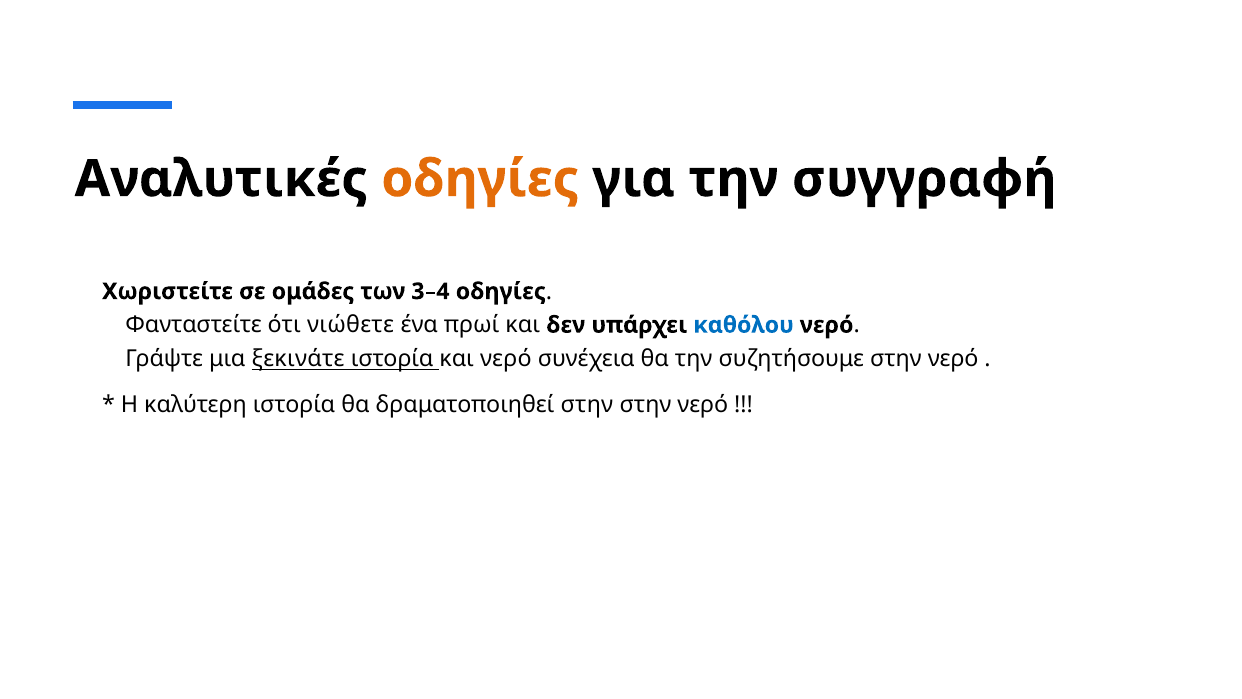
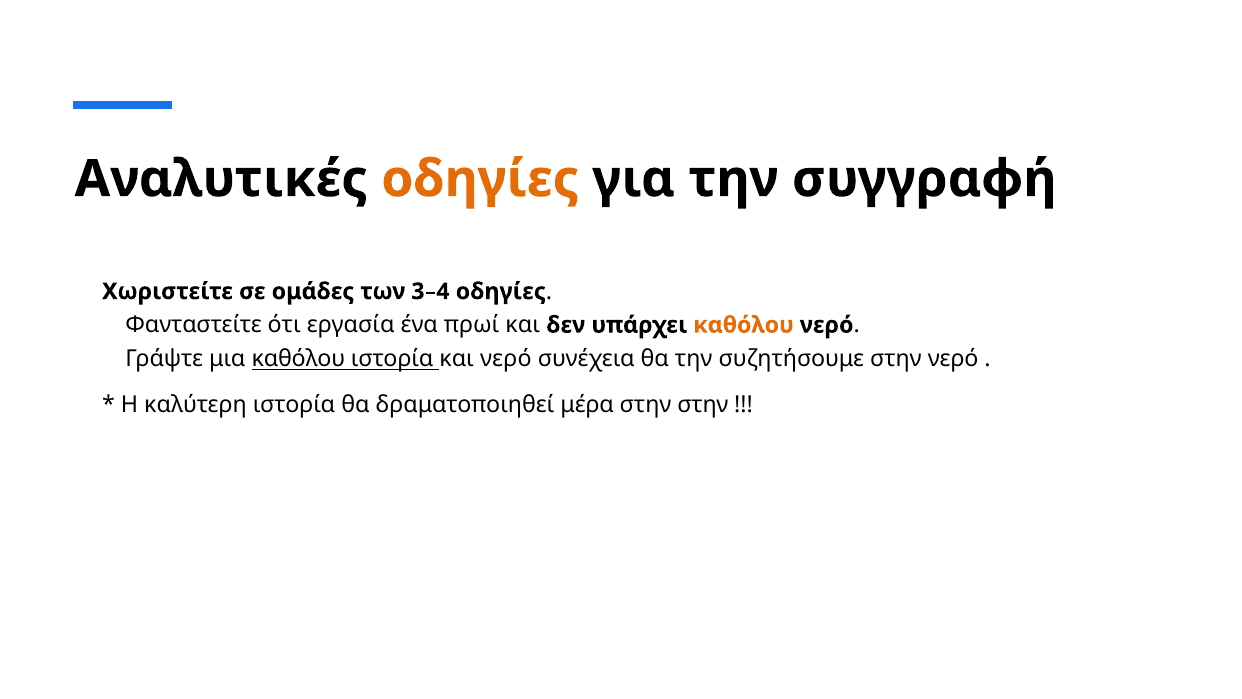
νιώθετε: νιώθετε -> εργασία
καθόλου at (744, 325) colour: blue -> orange
μια ξεκινάτε: ξεκινάτε -> καθόλου
δραματοποιηθεί στην: στην -> μέρα
νερό at (703, 405): νερό -> στην
